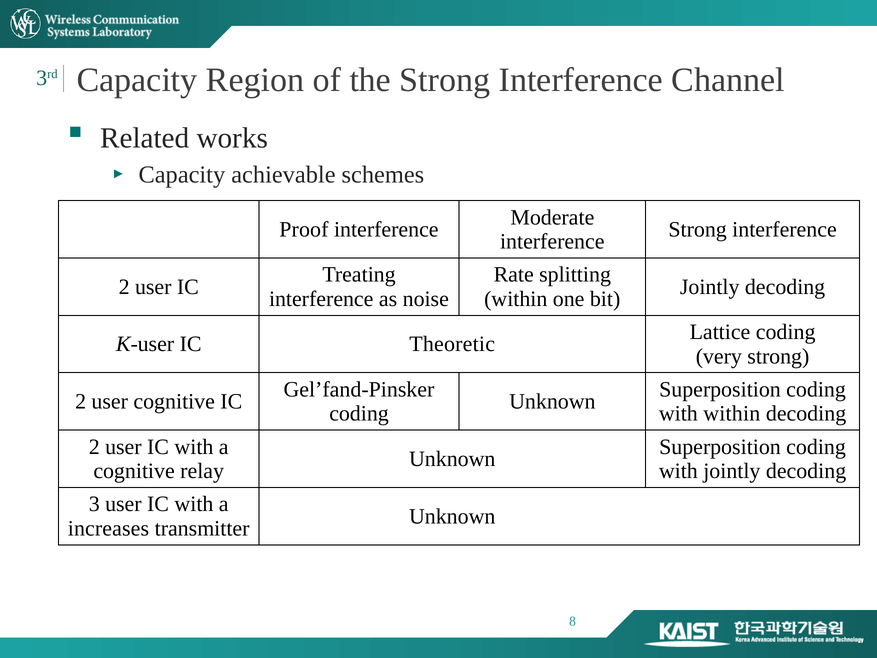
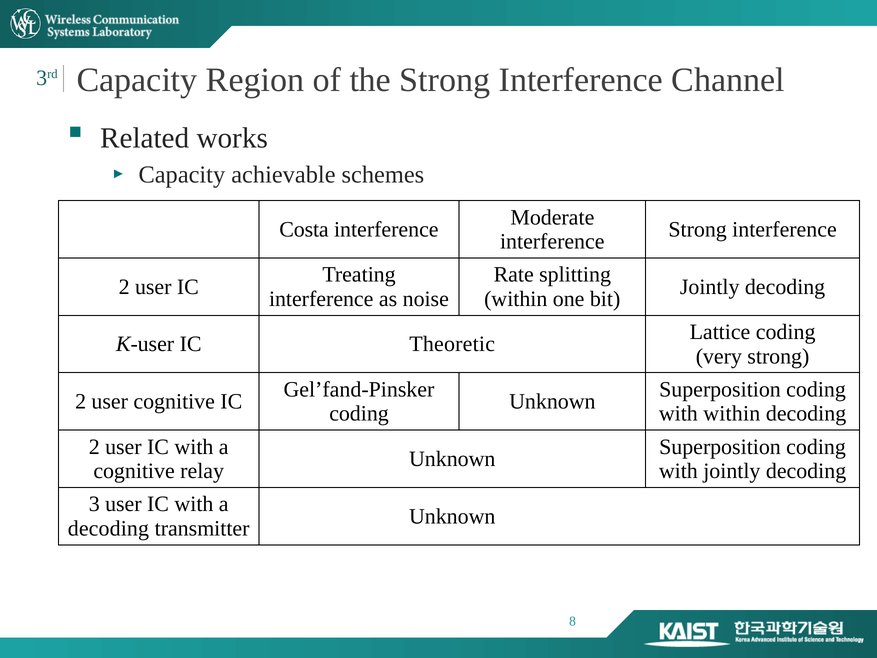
Proof: Proof -> Costa
increases at (108, 528): increases -> decoding
